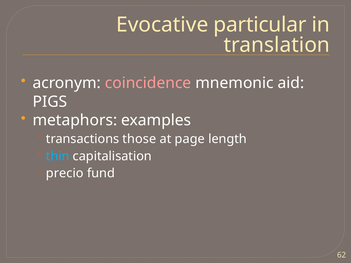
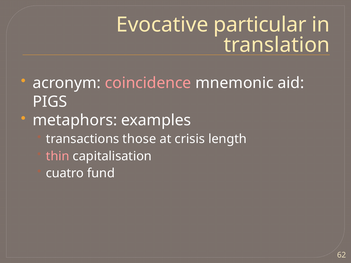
page: page -> crisis
thin colour: light blue -> pink
precio: precio -> cuatro
